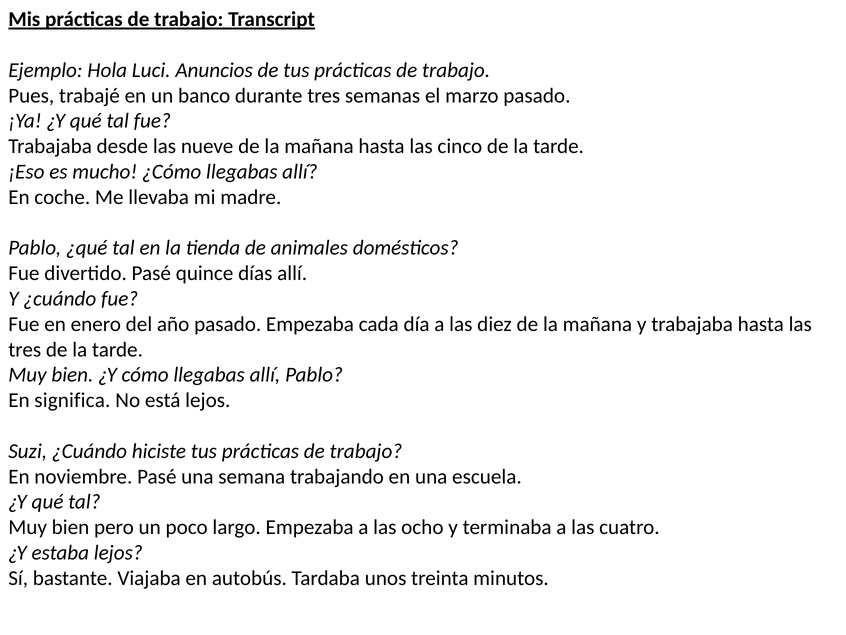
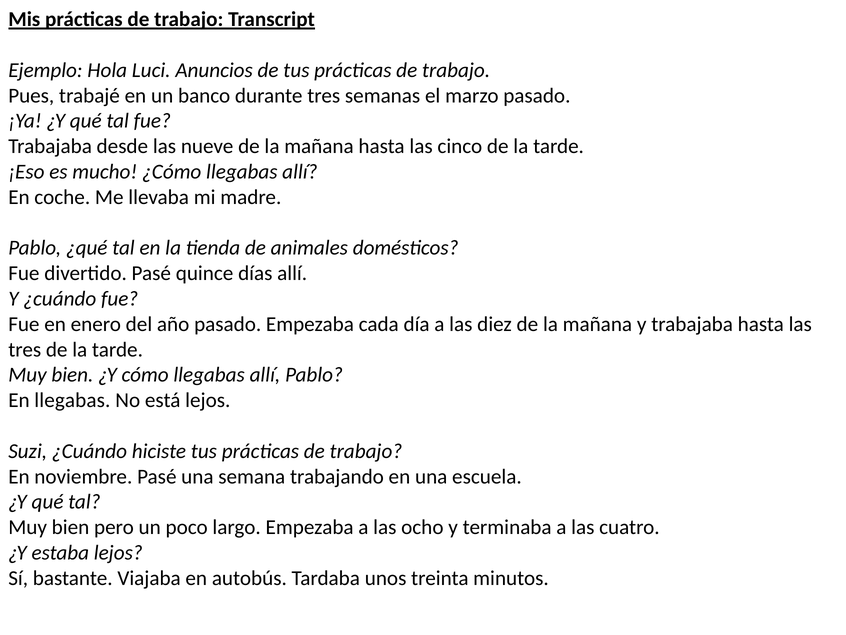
En significa: significa -> llegabas
